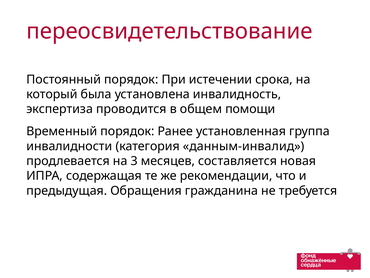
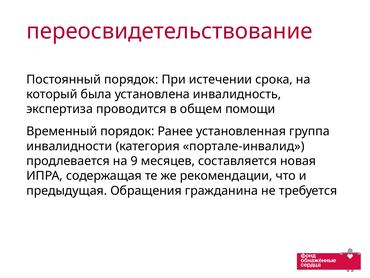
данным-инвалид: данным-инвалид -> портале-инвалид
3: 3 -> 9
